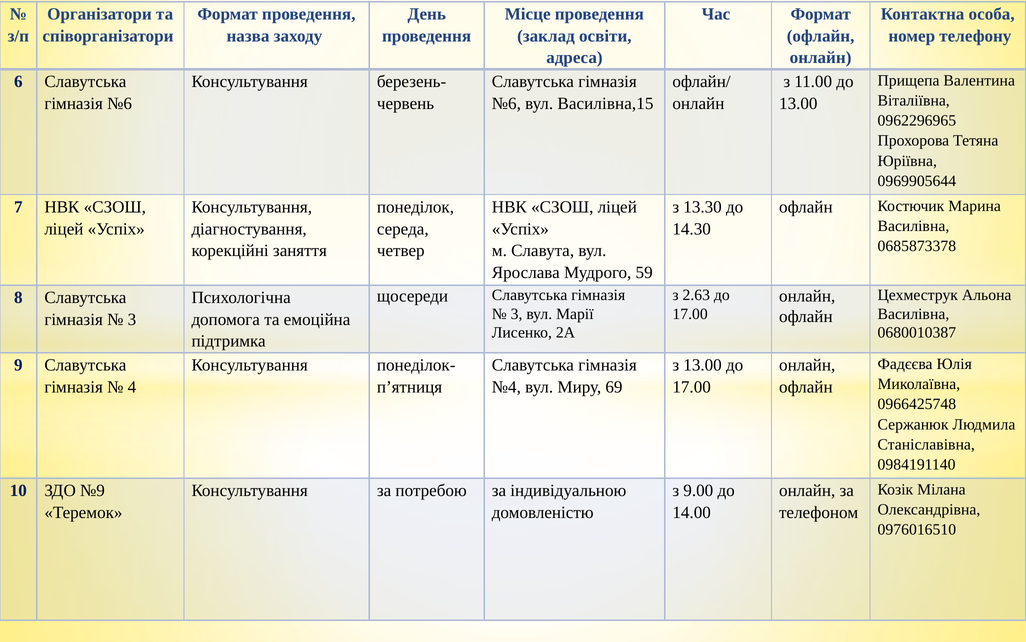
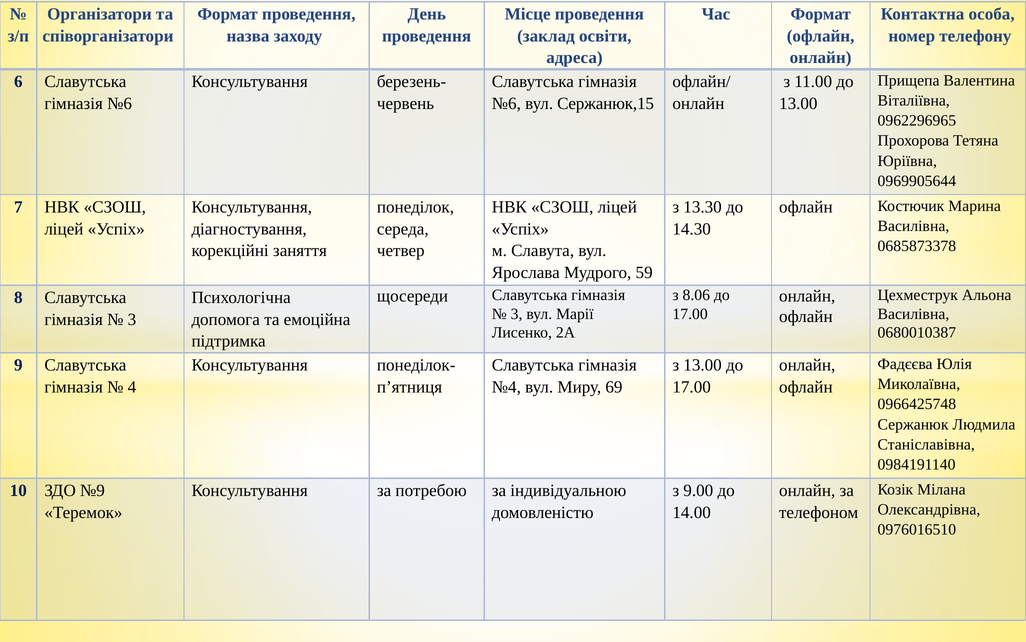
Василівна,15: Василівна,15 -> Сержанюк,15
2.63: 2.63 -> 8.06
